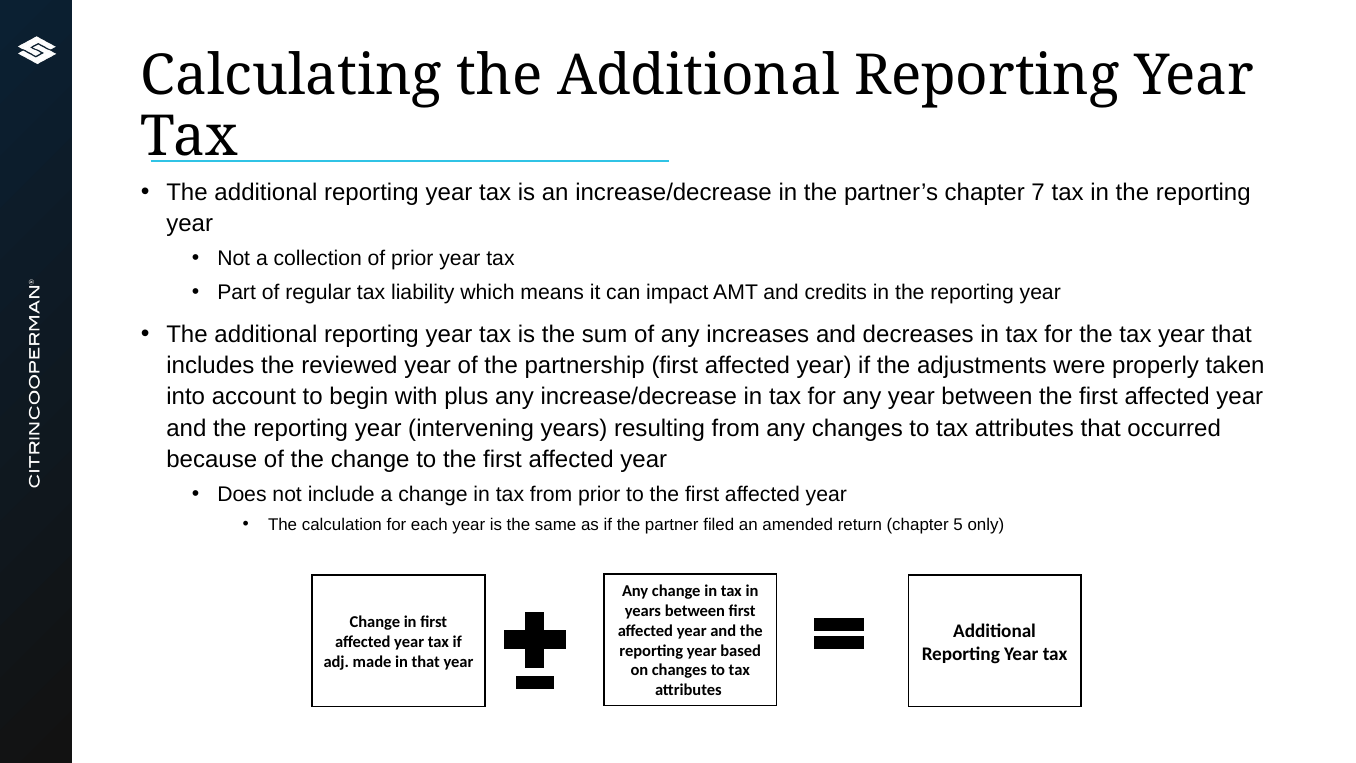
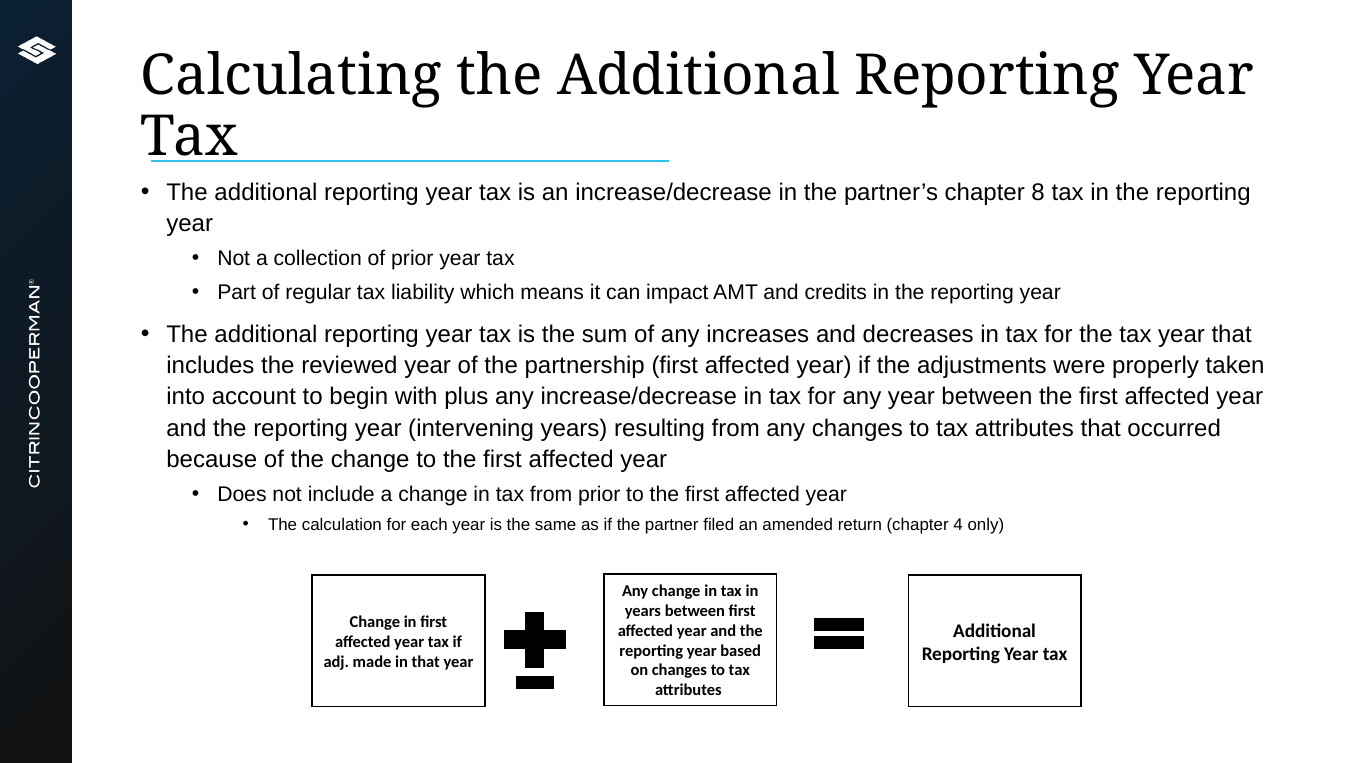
7: 7 -> 8
5: 5 -> 4
